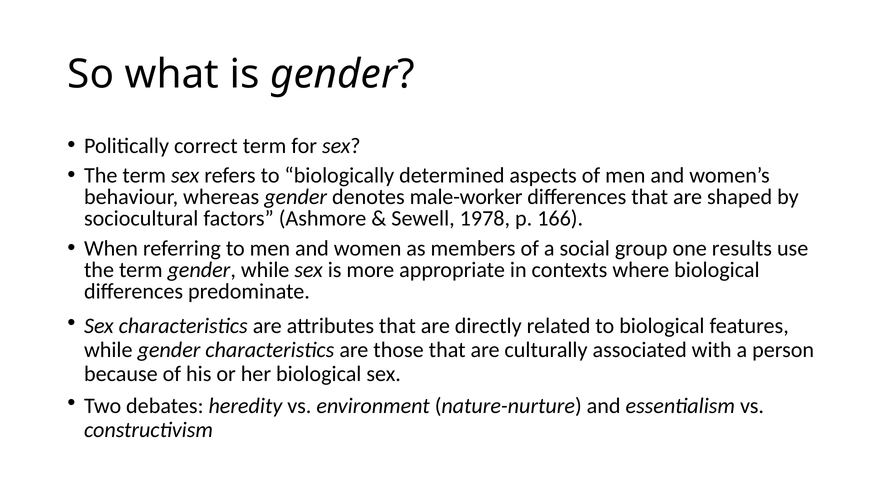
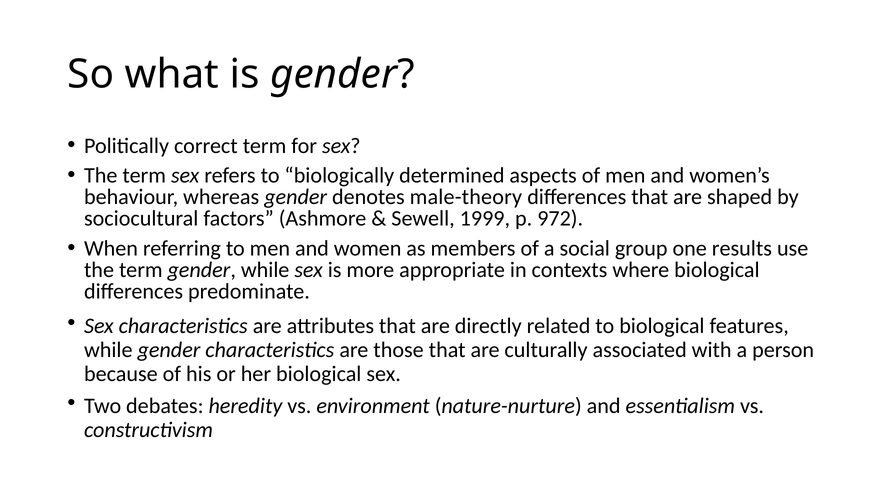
male-worker: male-worker -> male-theory
1978: 1978 -> 1999
166: 166 -> 972
